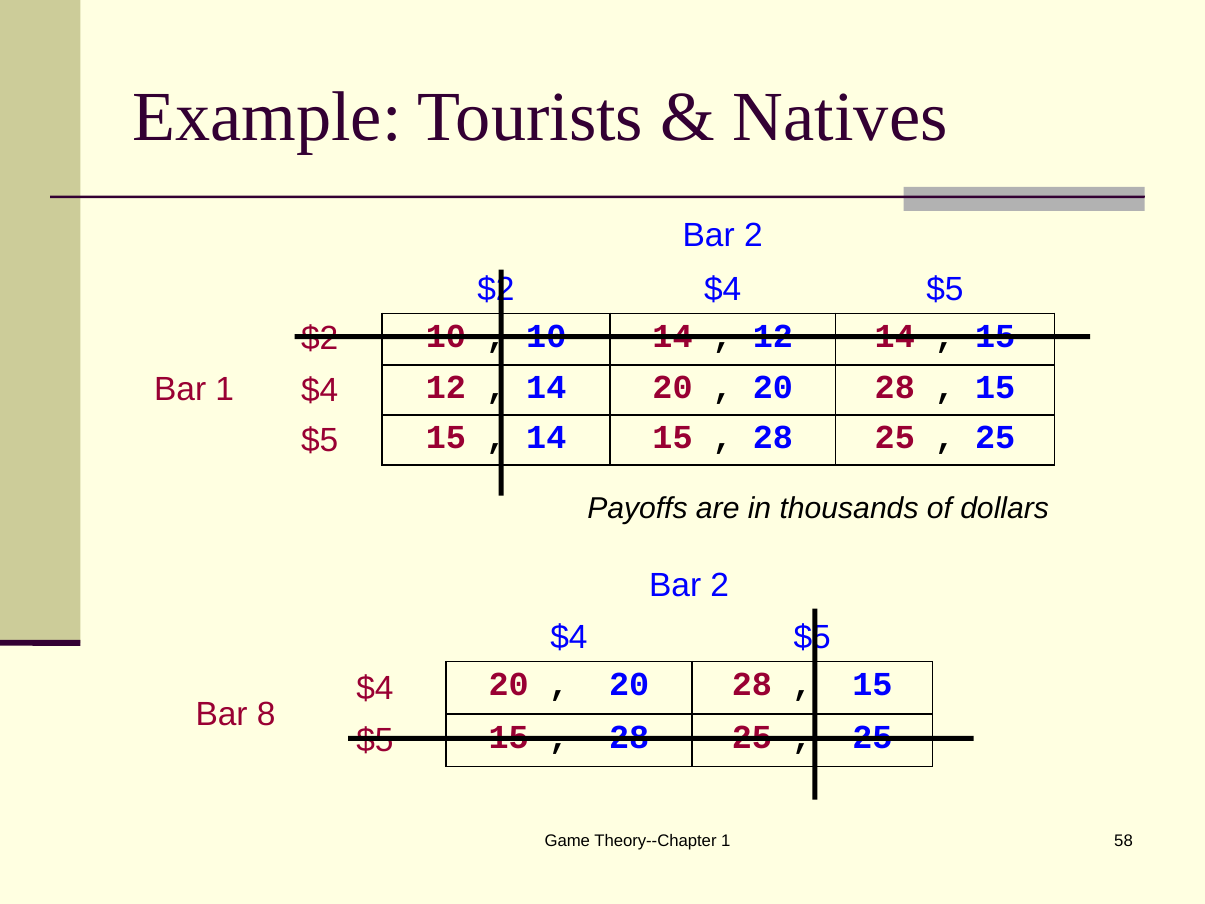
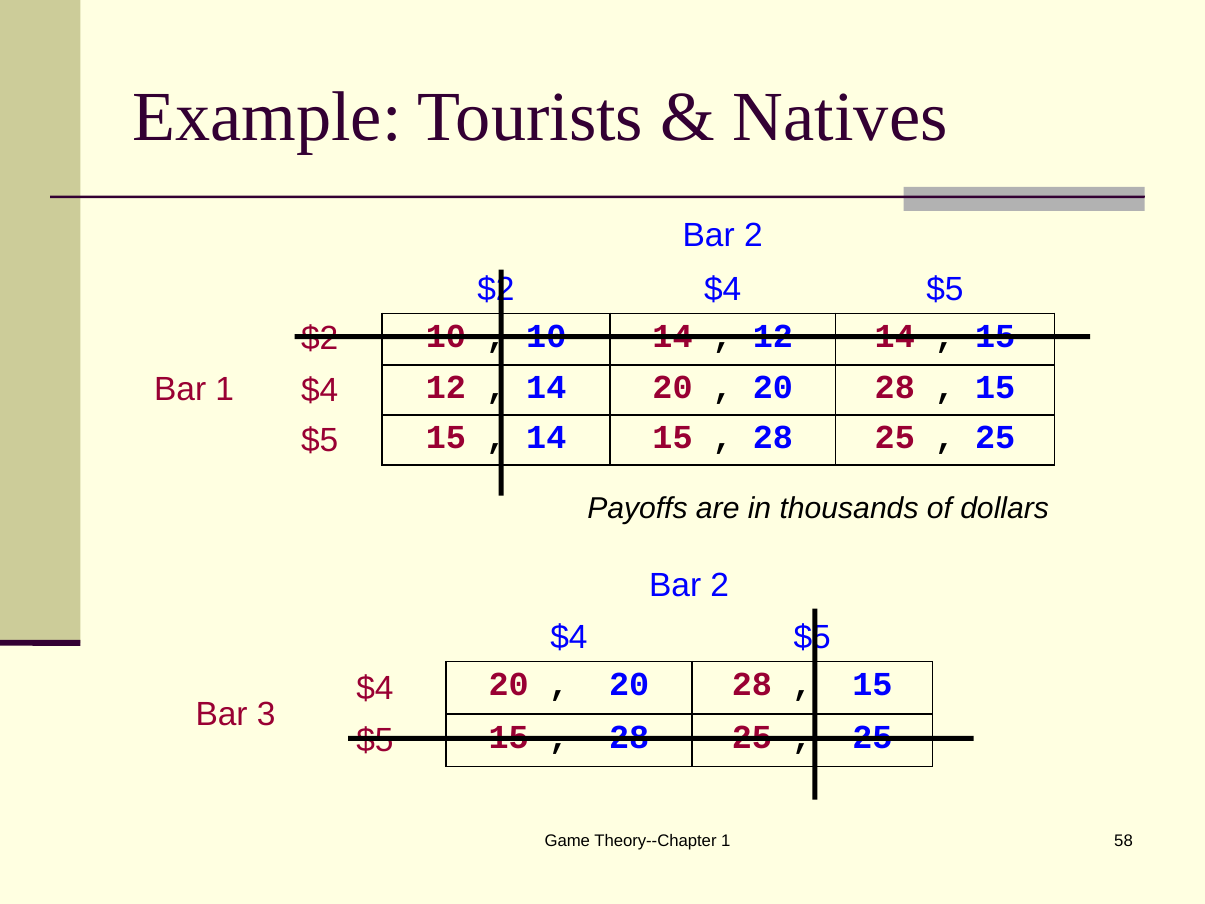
8: 8 -> 3
